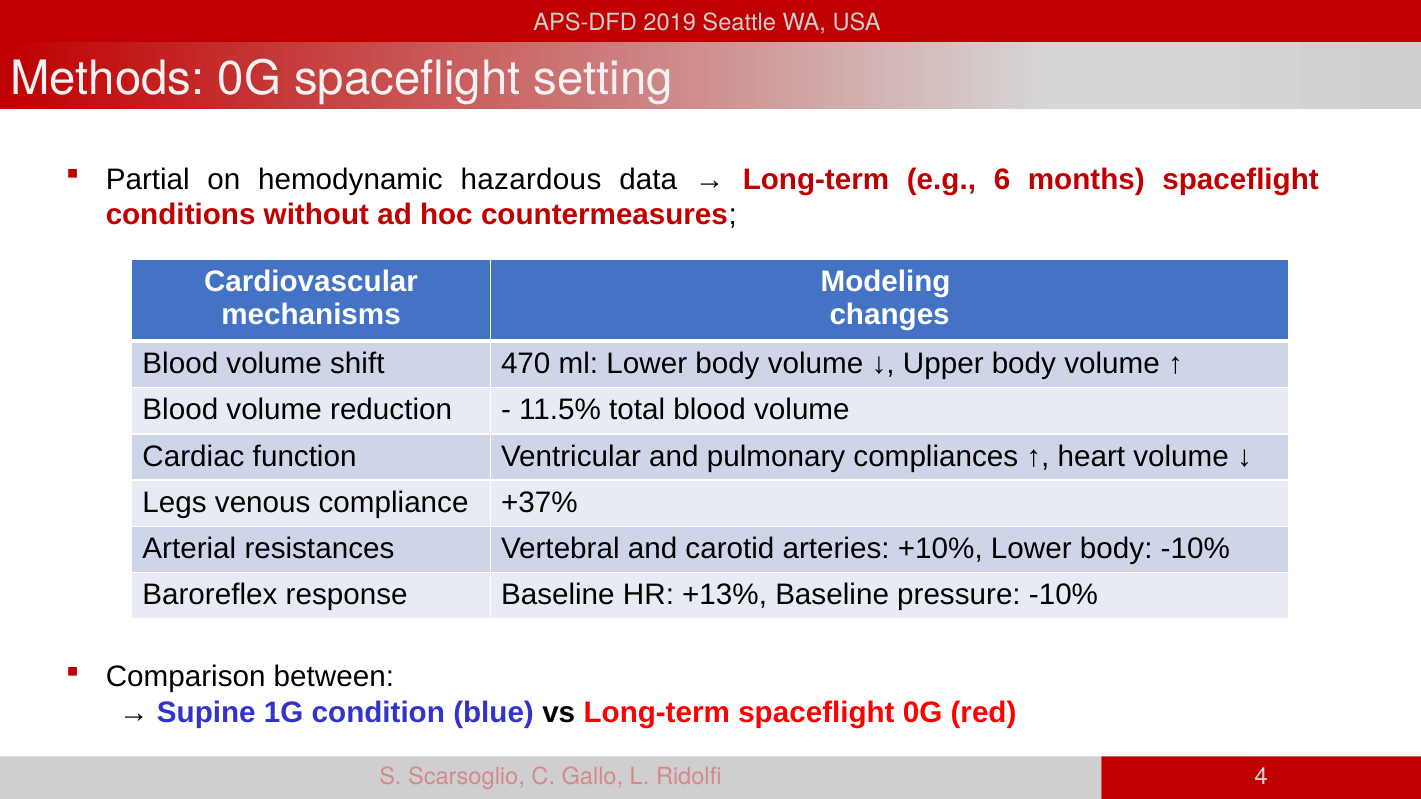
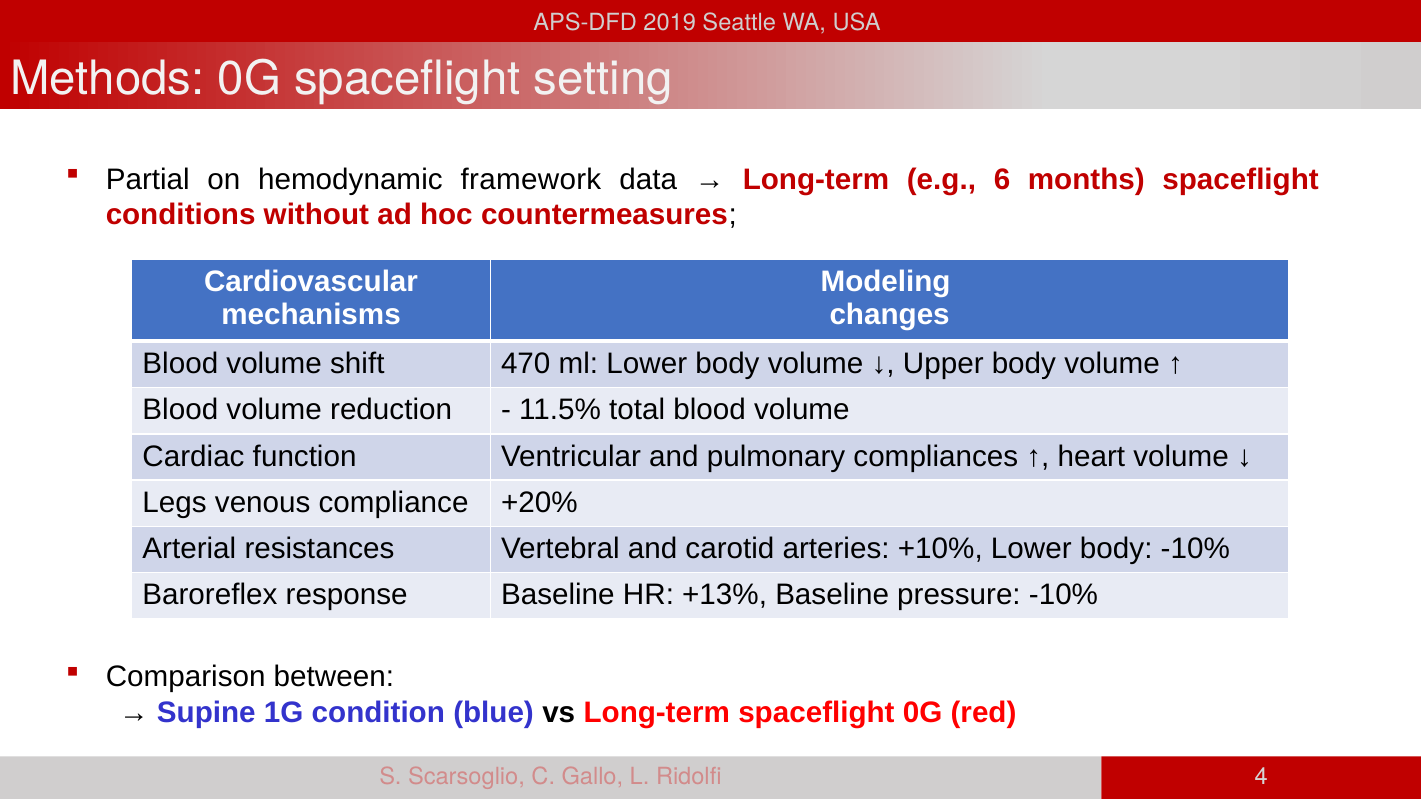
hazardous: hazardous -> framework
+37%: +37% -> +20%
